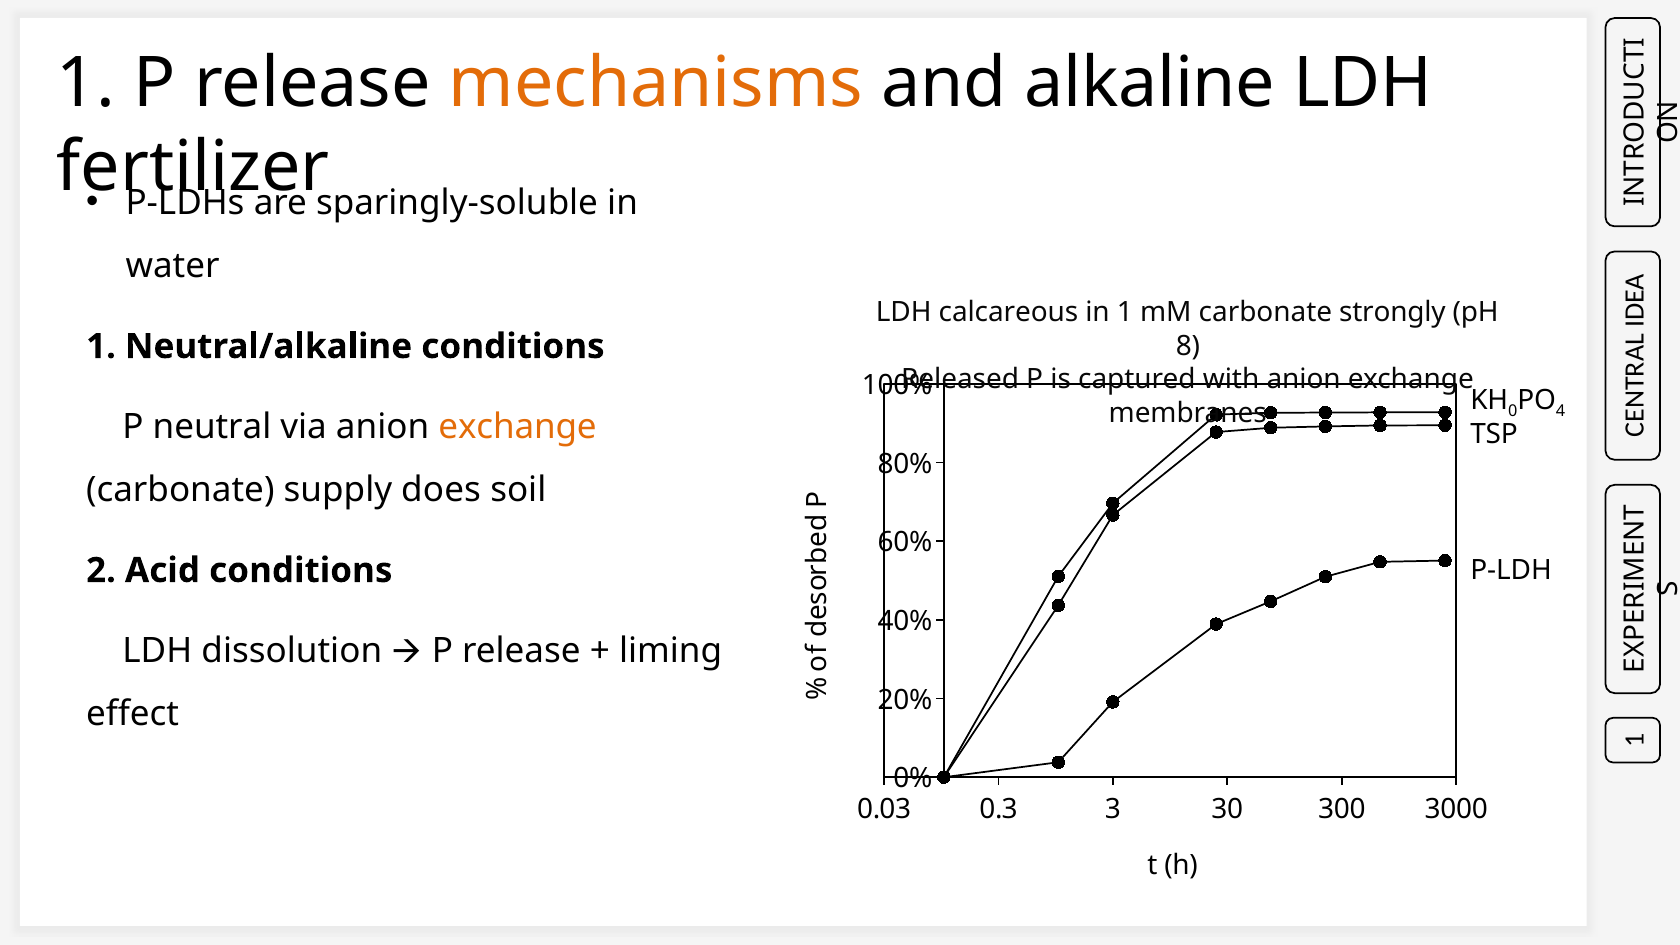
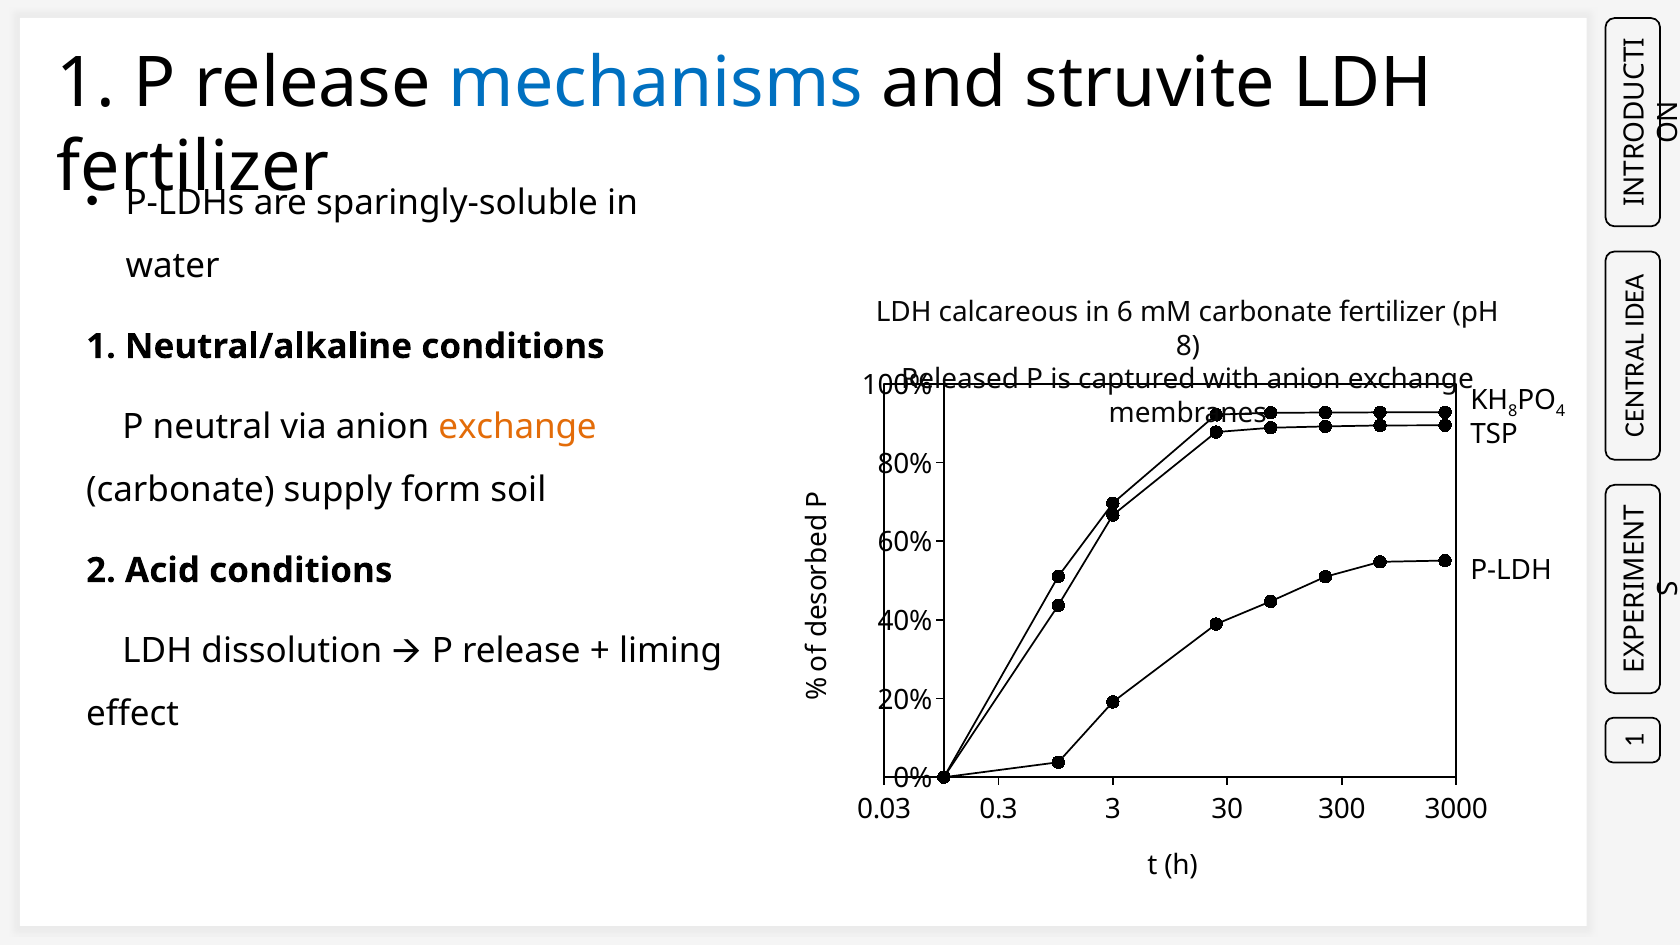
mechanisms colour: orange -> blue
alkaline: alkaline -> struvite
in 1: 1 -> 6
carbonate strongly: strongly -> fertilizer
0 at (1513, 411): 0 -> 8
does: does -> form
